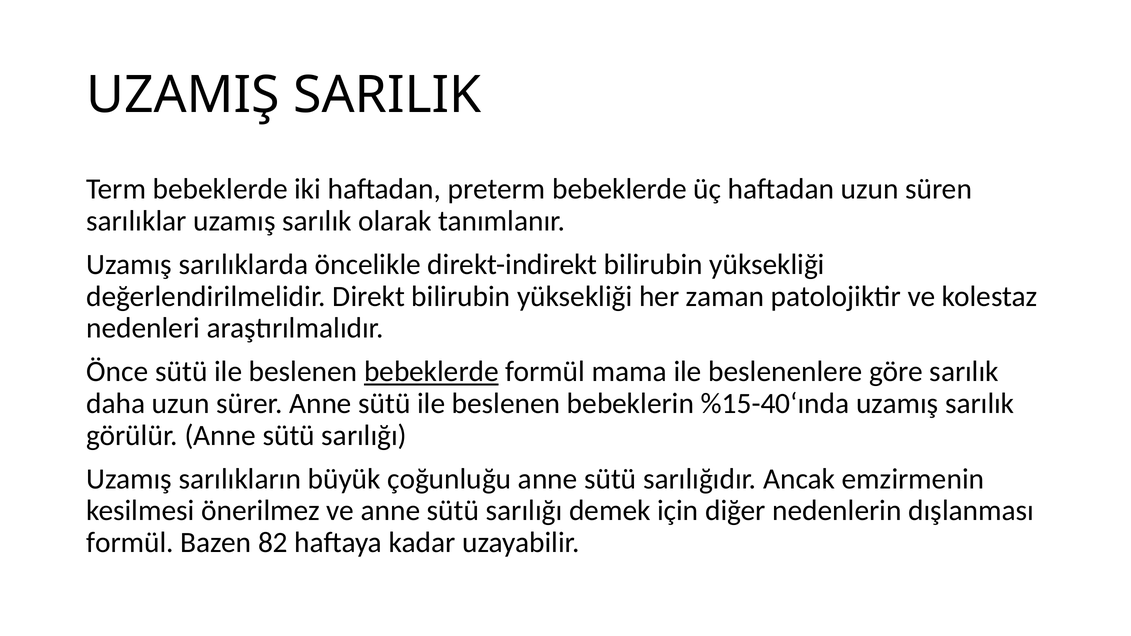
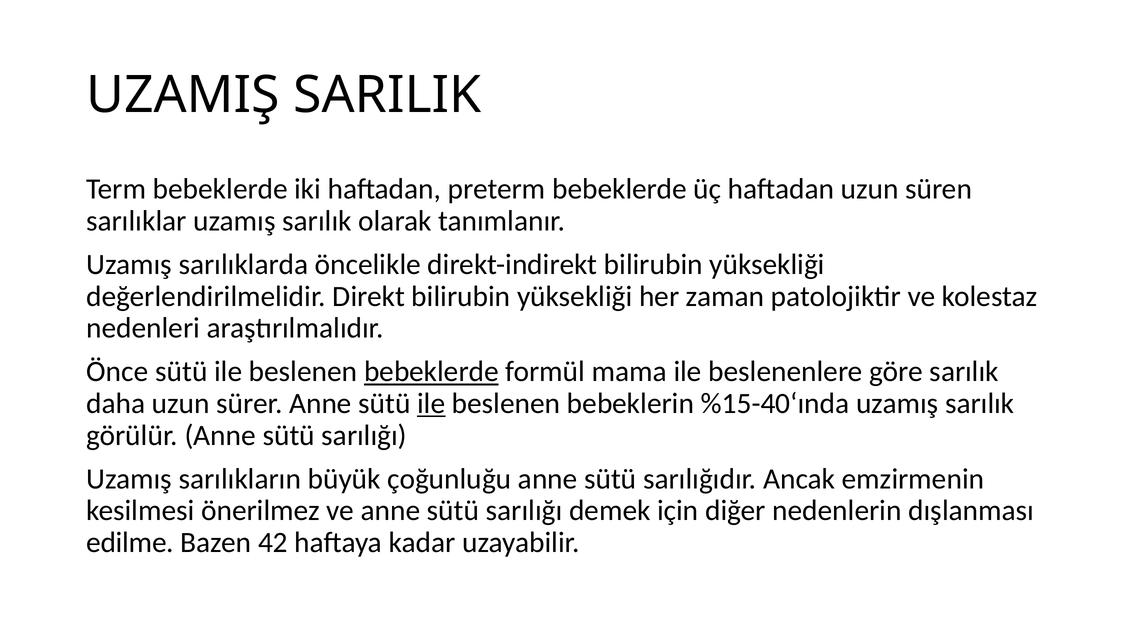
ile at (431, 404) underline: none -> present
formül at (130, 543): formül -> edilme
82: 82 -> 42
